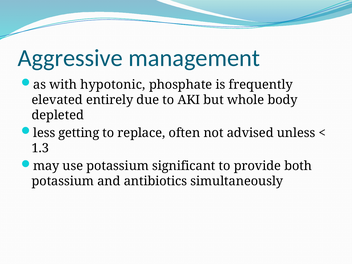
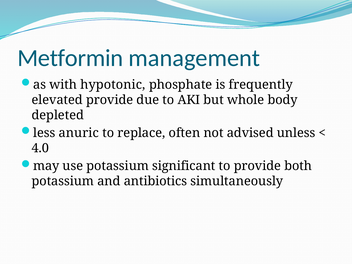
Aggressive: Aggressive -> Metformin
elevated entirely: entirely -> provide
getting: getting -> anuric
1.3: 1.3 -> 4.0
